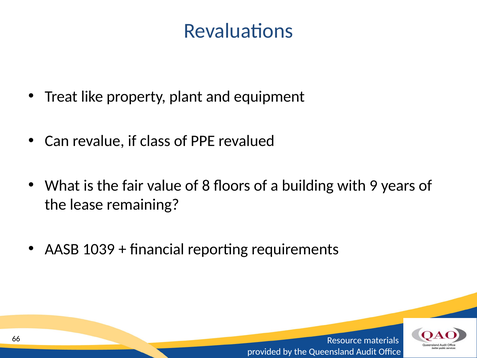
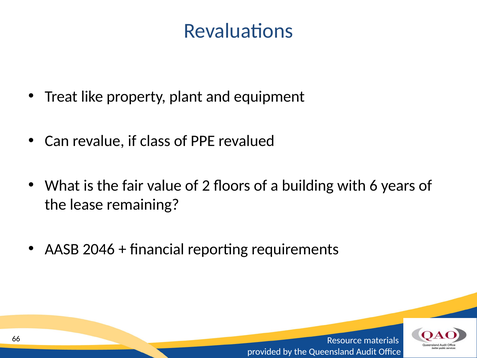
8: 8 -> 2
9: 9 -> 6
1039: 1039 -> 2046
